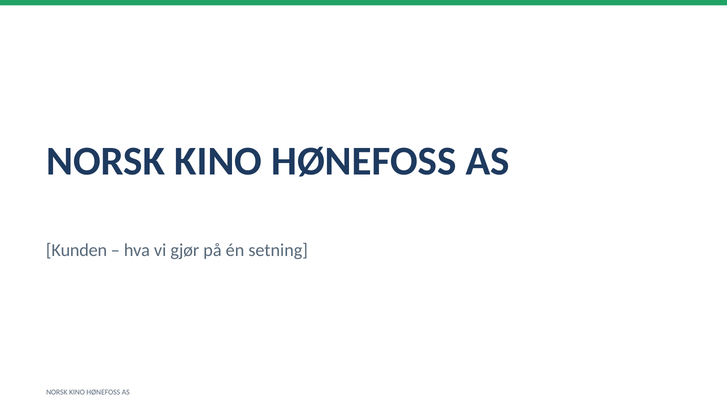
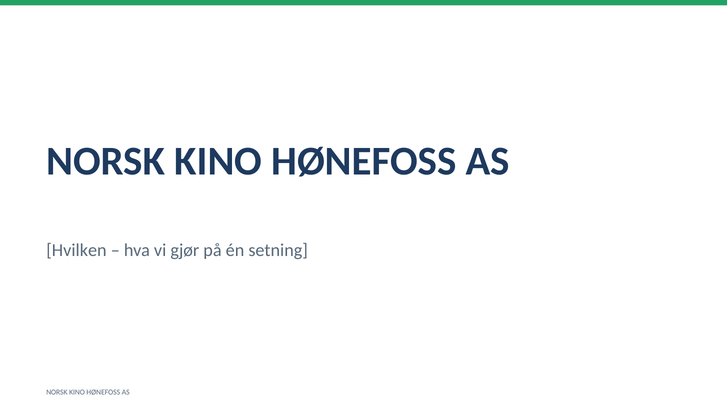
Kunden: Kunden -> Hvilken
